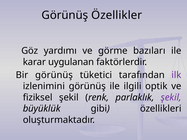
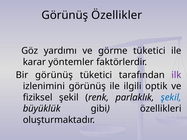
görme bazıları: bazıları -> tüketici
uygulanan: uygulanan -> yöntemler
şekil at (171, 98) colour: purple -> blue
